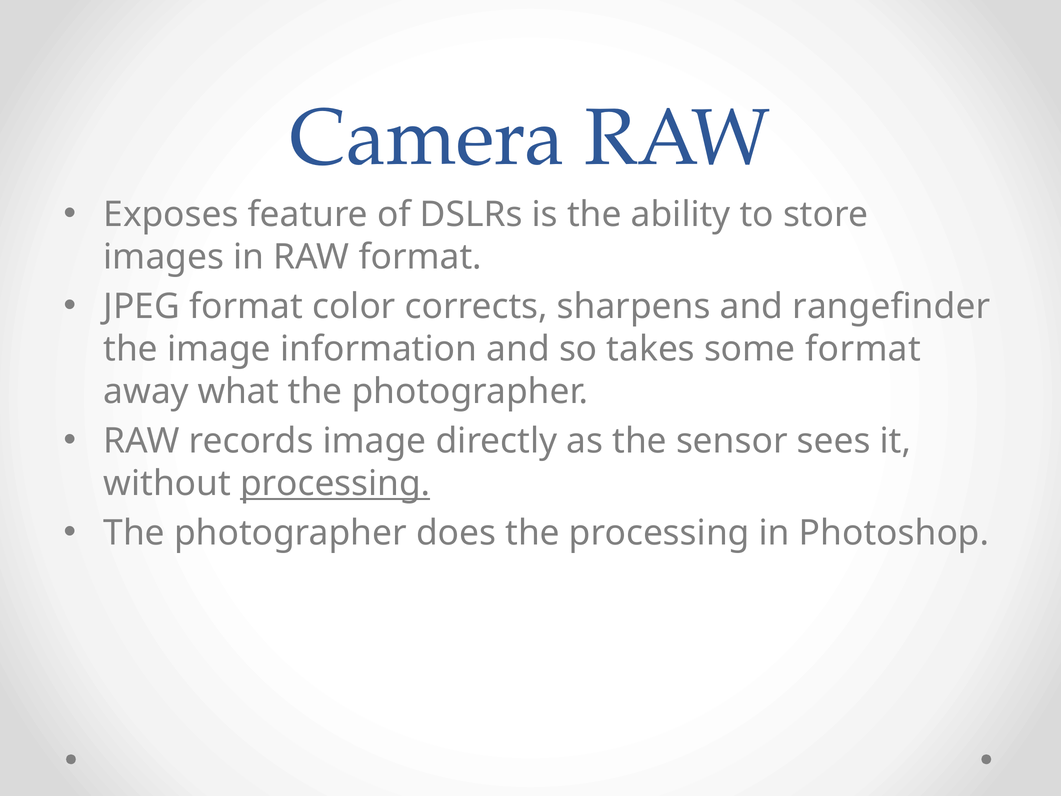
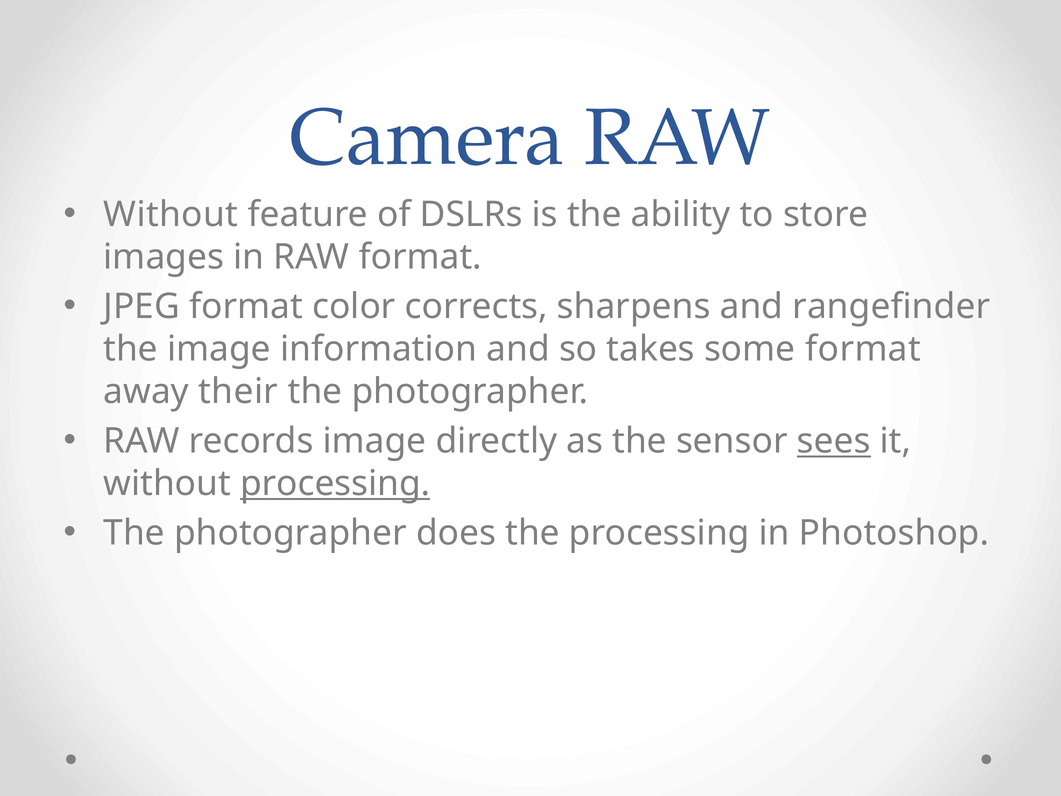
Exposes at (171, 215): Exposes -> Without
what: what -> their
sees underline: none -> present
